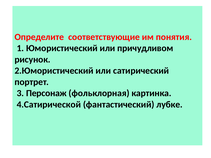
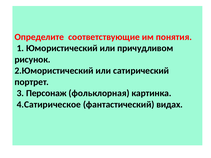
4.Сатирической: 4.Сатирической -> 4.Сатирическое
лубке: лубке -> видах
